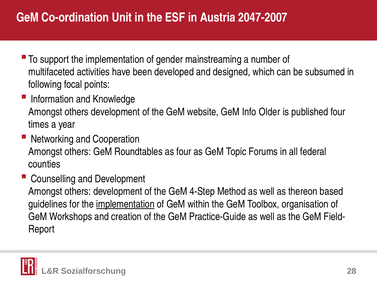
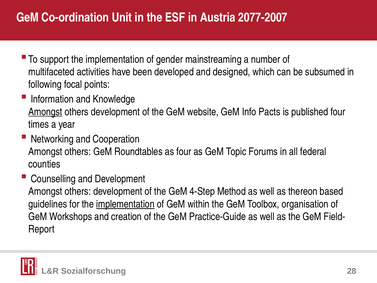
2047-2007: 2047-2007 -> 2077-2007
Amongst at (45, 112) underline: none -> present
Older: Older -> Pacts
